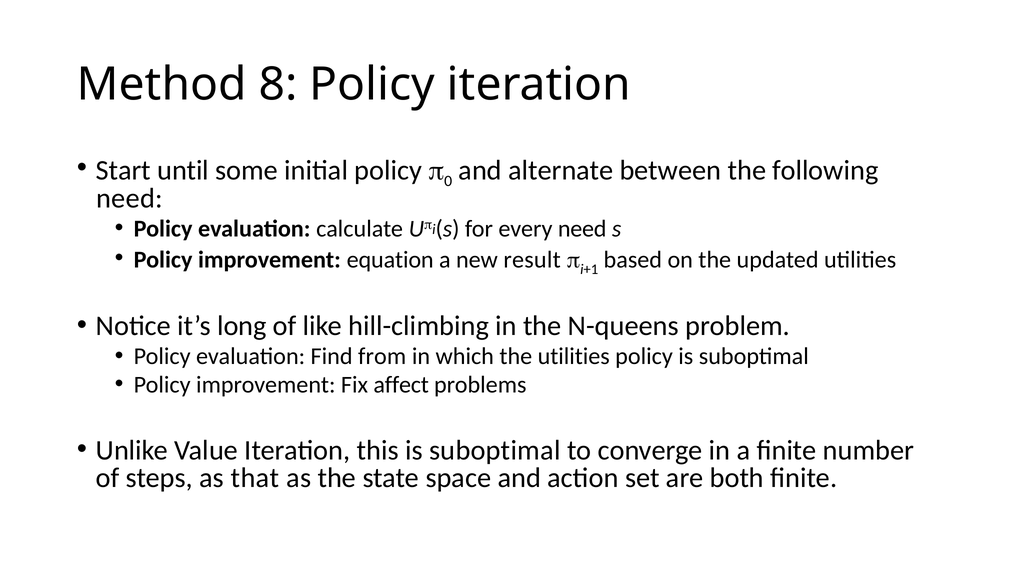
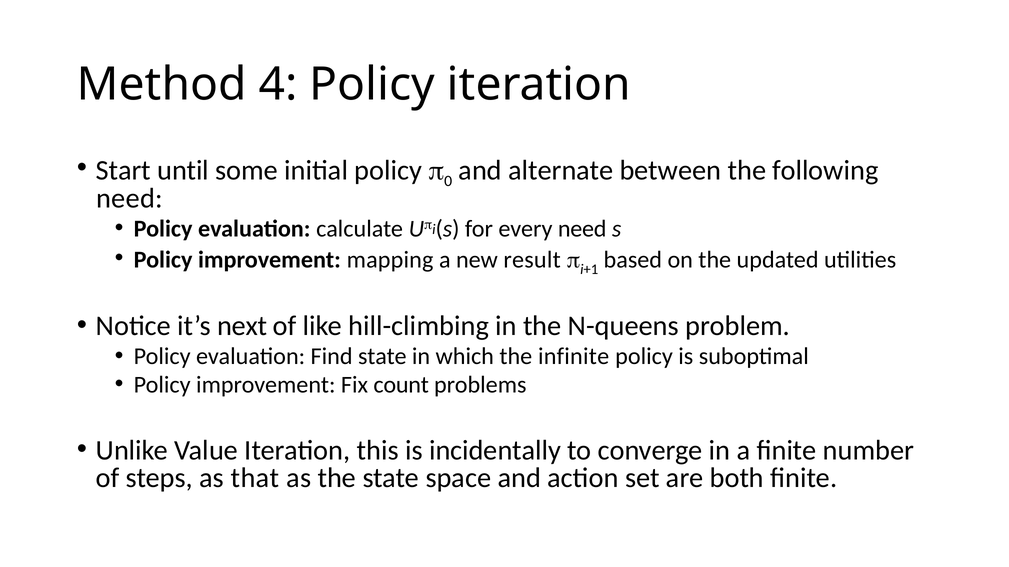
8: 8 -> 4
equation: equation -> mapping
long: long -> next
Find from: from -> state
the utilities: utilities -> infinite
affect: affect -> count
this is suboptimal: suboptimal -> incidentally
